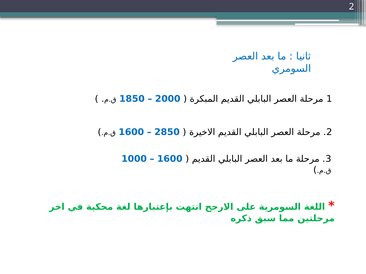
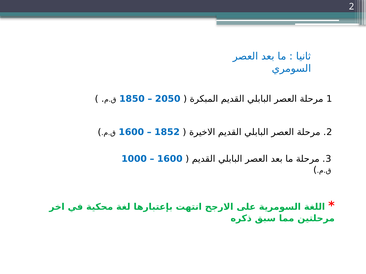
2000: 2000 -> 2050
2850: 2850 -> 1852
